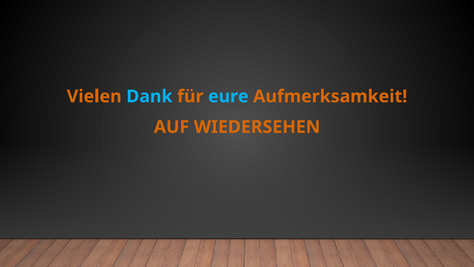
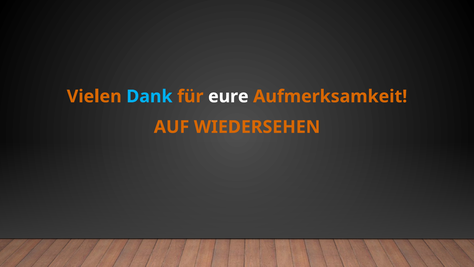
eure colour: light blue -> white
